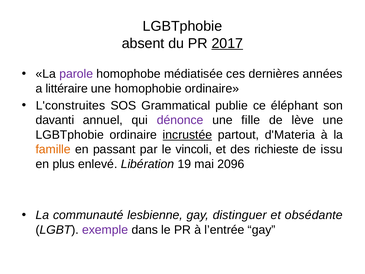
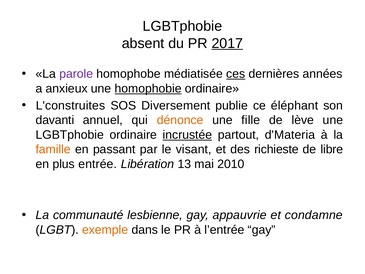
ces underline: none -> present
littéraire: littéraire -> anxieux
homophobie underline: none -> present
Grammatical: Grammatical -> Diversement
dénonce colour: purple -> orange
vincoli: vincoli -> visant
issu: issu -> libre
enlevé: enlevé -> entrée
19: 19 -> 13
2096: 2096 -> 2010
distinguer: distinguer -> appauvrie
obsédante: obsédante -> condamne
exemple colour: purple -> orange
